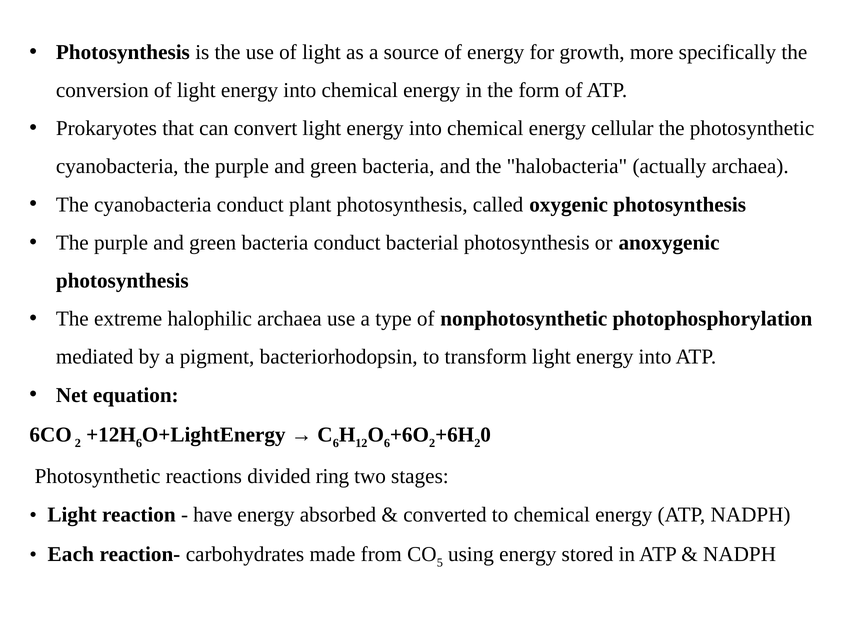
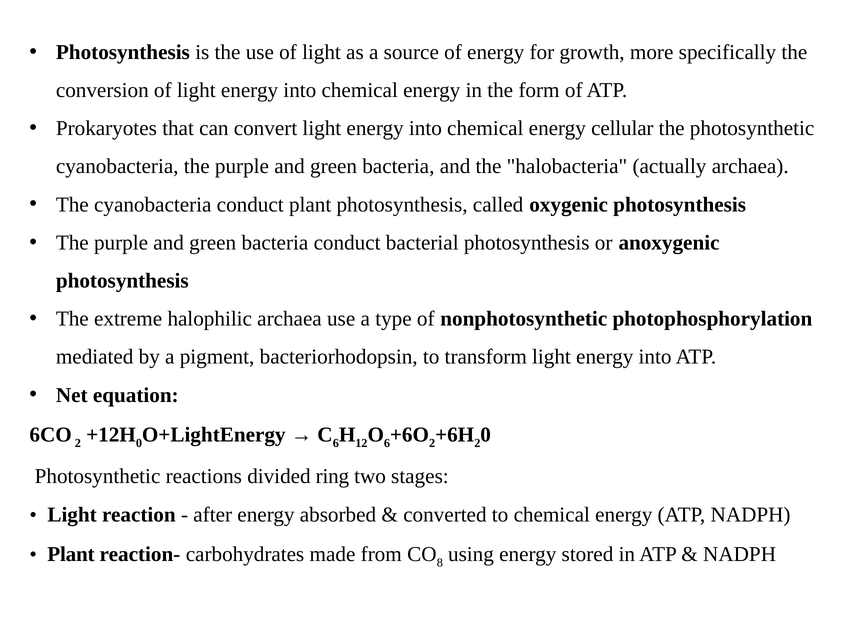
6 at (139, 443): 6 -> 0
have: have -> after
Each at (71, 555): Each -> Plant
5: 5 -> 8
